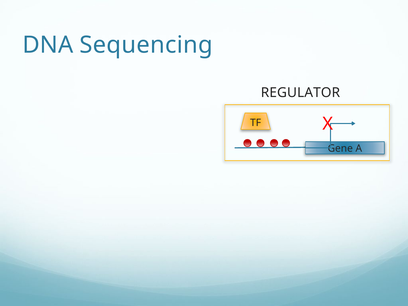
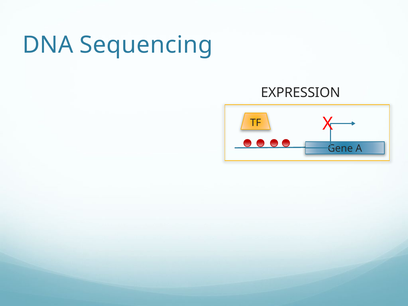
REGULATOR: REGULATOR -> EXPRESSION
